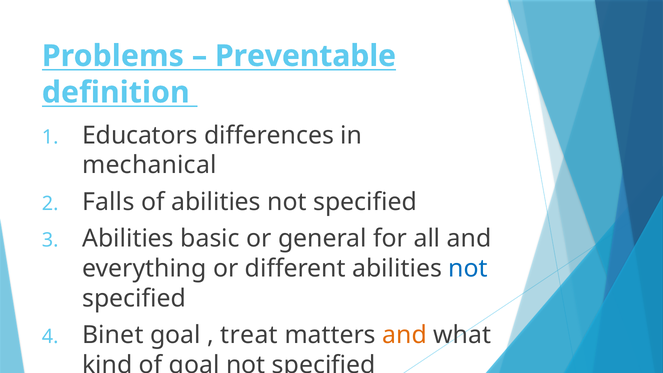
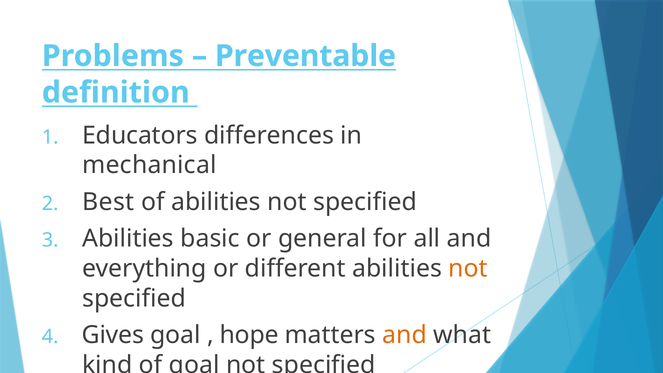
Falls: Falls -> Best
not at (468, 269) colour: blue -> orange
Binet: Binet -> Gives
treat: treat -> hope
